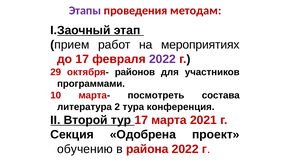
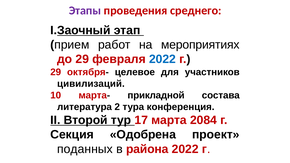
методам: методам -> среднего
до 17: 17 -> 29
2022 at (162, 59) colour: purple -> blue
районов: районов -> целевое
программами: программами -> цивилизаций
посмотреть: посмотреть -> прикладной
2021: 2021 -> 2084
обучению: обучению -> поданных
